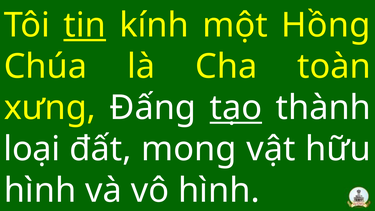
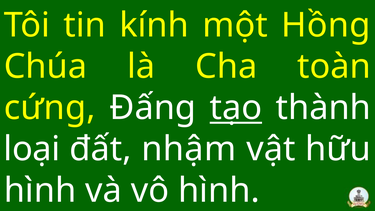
tin underline: present -> none
xưng: xưng -> cứng
mong: mong -> nhậm
